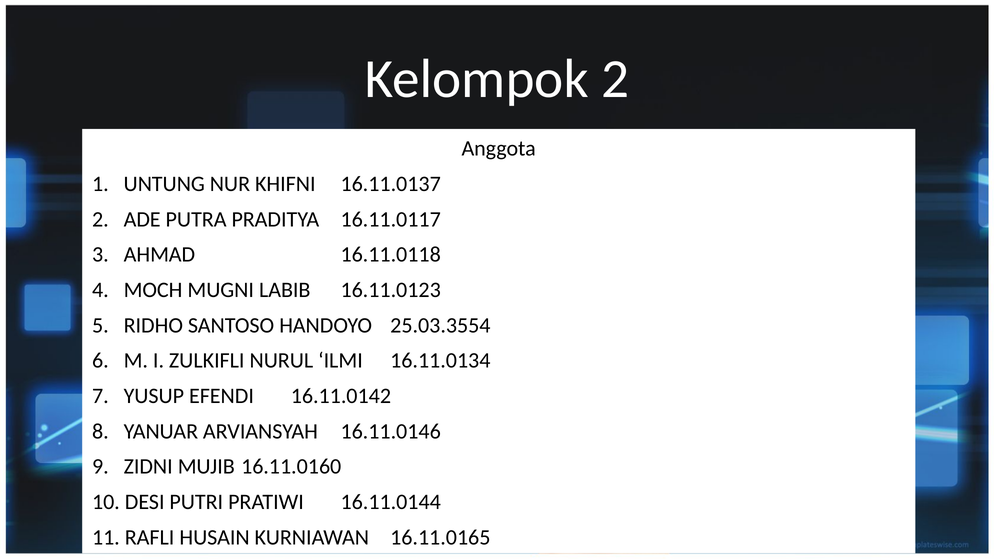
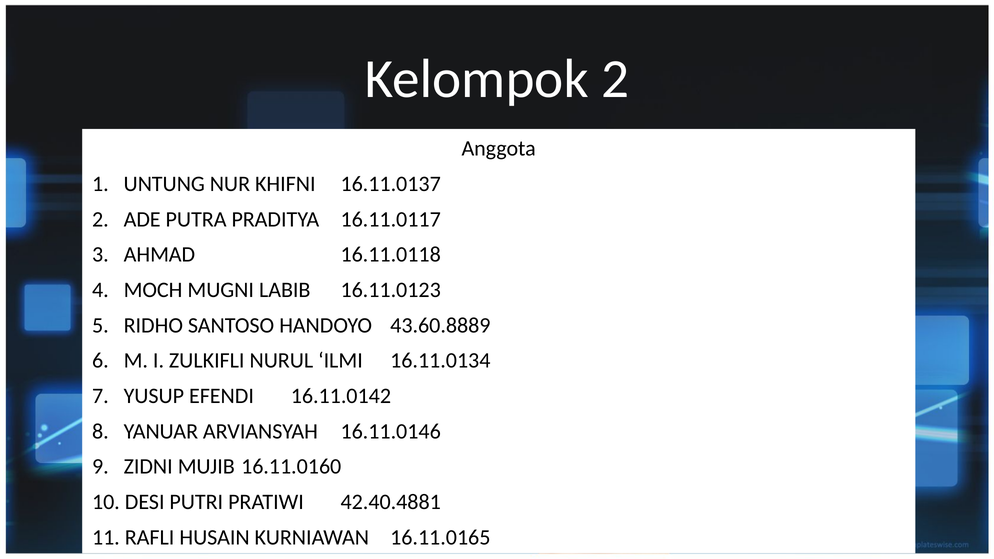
25.03.3554: 25.03.3554 -> 43.60.8889
16.11.0144: 16.11.0144 -> 42.40.4881
